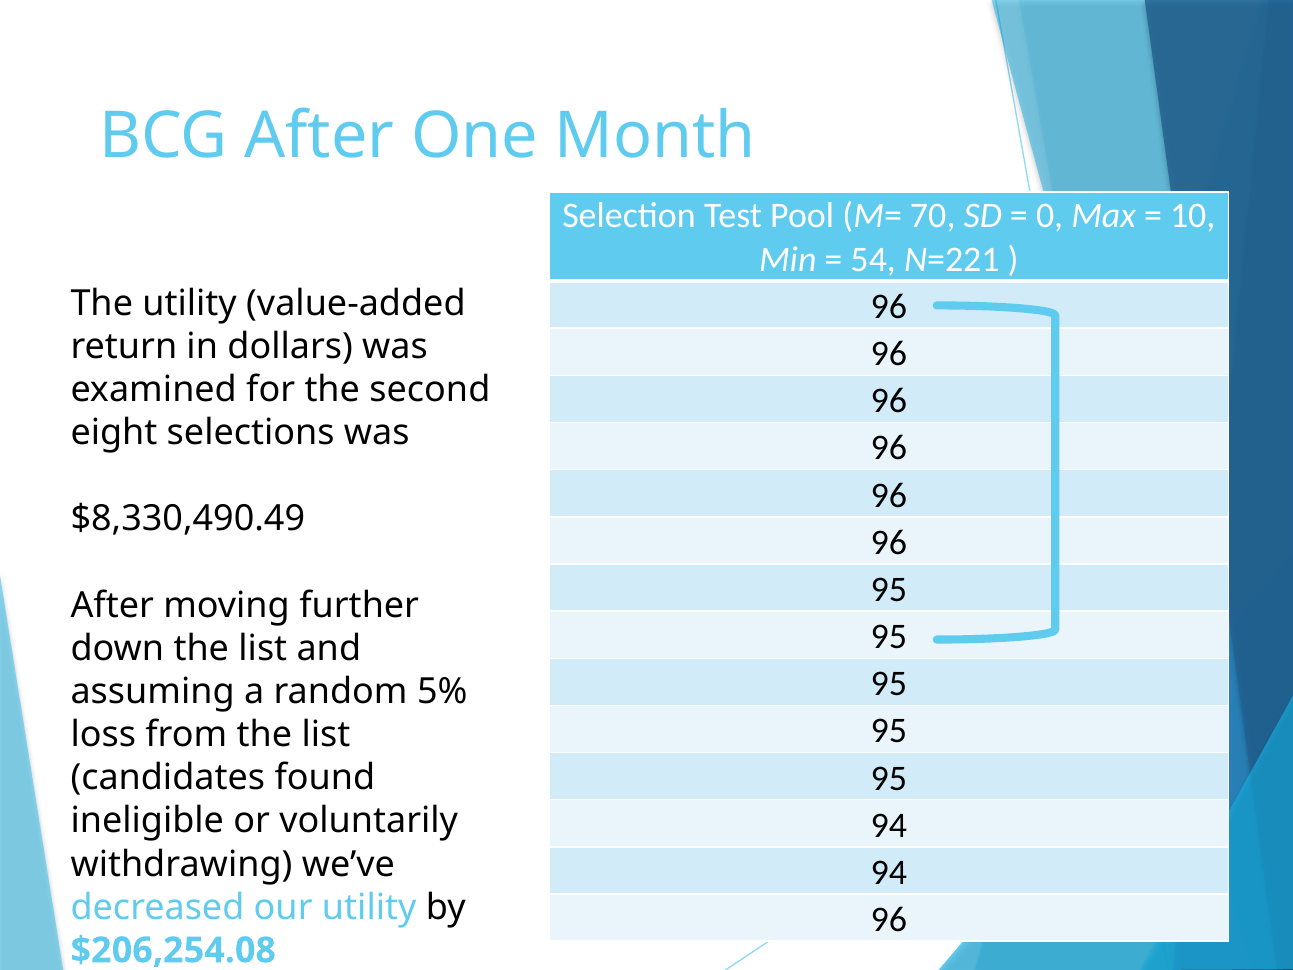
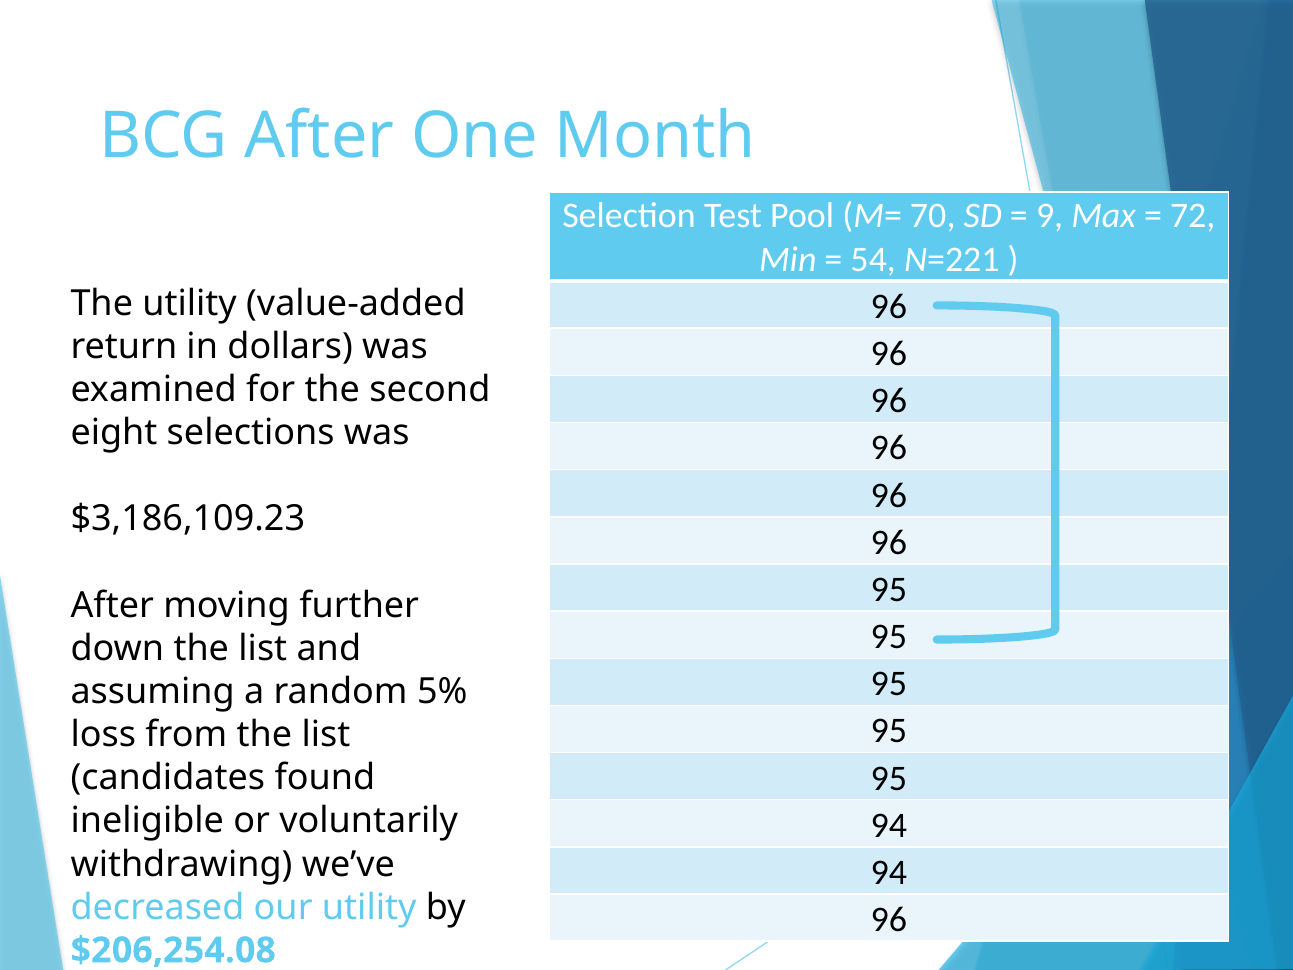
0: 0 -> 9
10: 10 -> 72
$8,330,490.49: $8,330,490.49 -> $3,186,109.23
